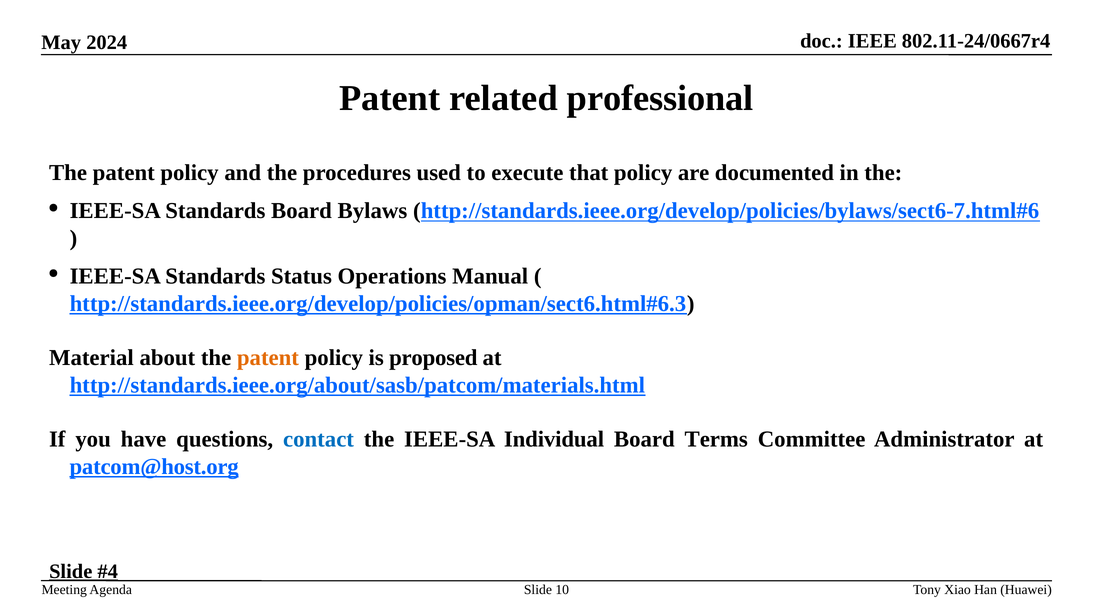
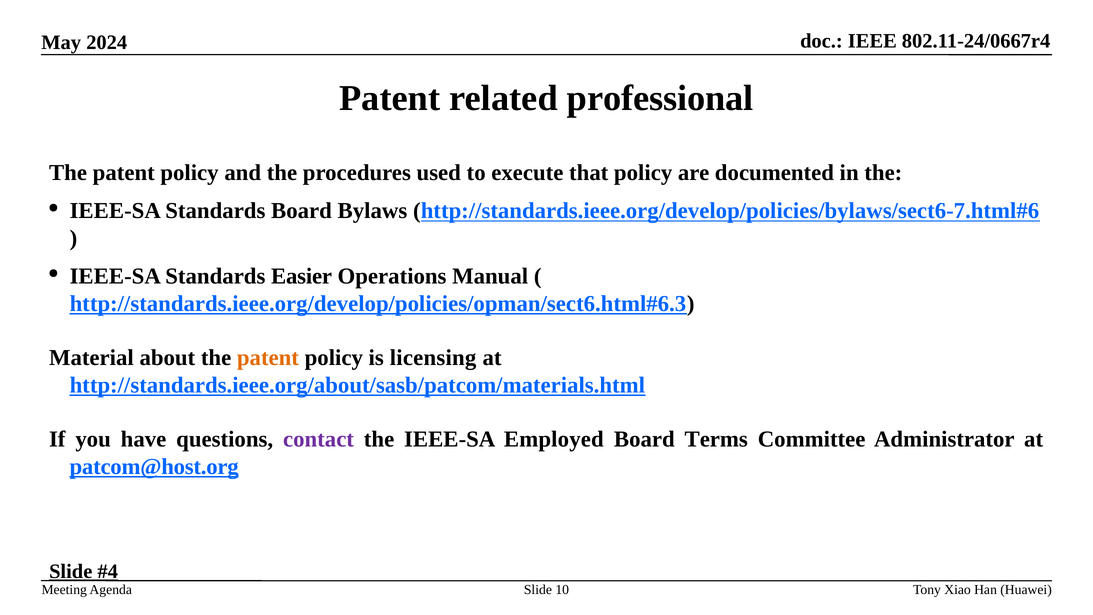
Status: Status -> Easier
proposed: proposed -> licensing
contact colour: blue -> purple
Individual: Individual -> Employed
